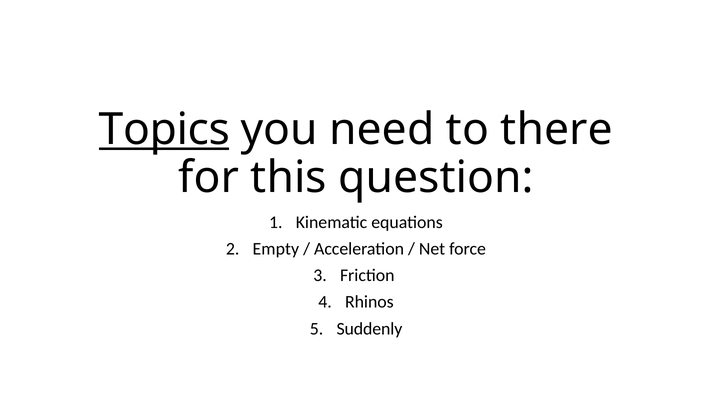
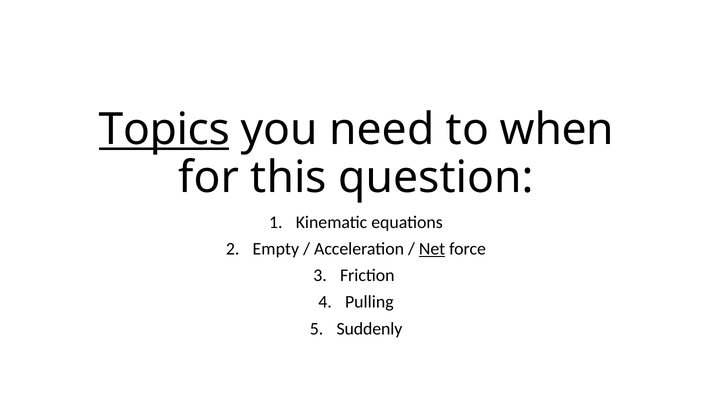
there: there -> when
Net underline: none -> present
Rhinos: Rhinos -> Pulling
